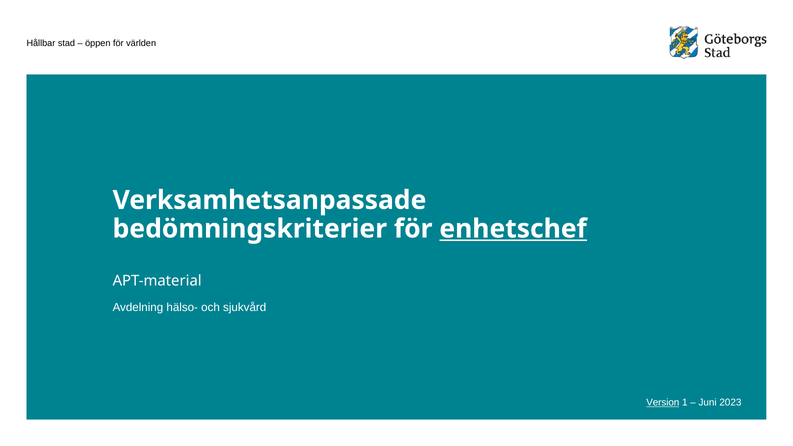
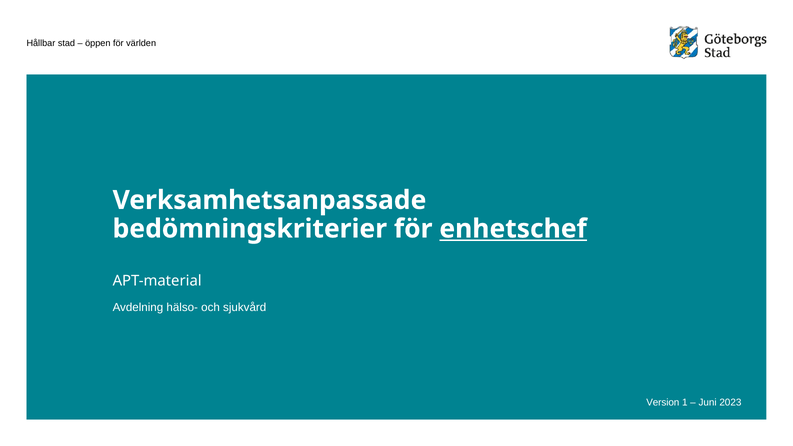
Version underline: present -> none
